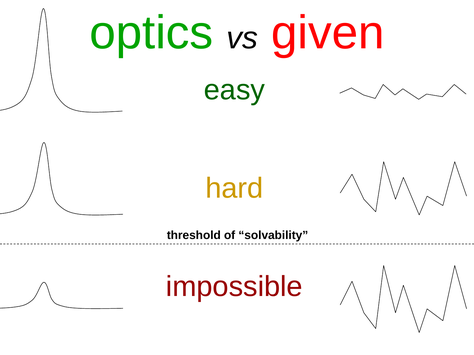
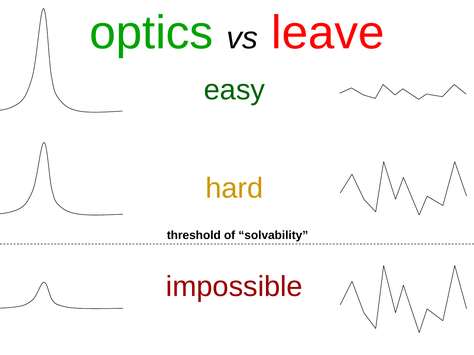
given: given -> leave
